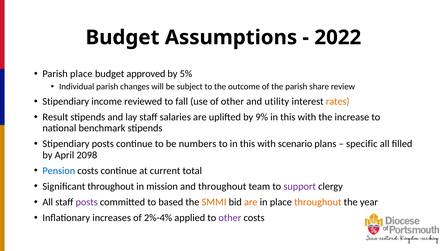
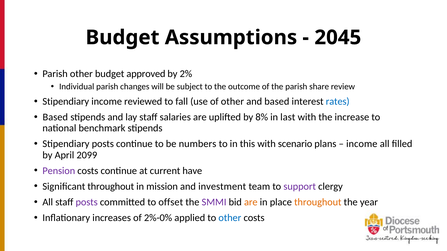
2022: 2022 -> 2045
Parish place: place -> other
5%: 5% -> 2%
and utility: utility -> based
rates colour: orange -> blue
Result at (55, 117): Result -> Based
9%: 9% -> 8%
this at (288, 117): this -> last
specific at (362, 144): specific -> income
2098: 2098 -> 2099
Pension colour: blue -> purple
total: total -> have
and throughout: throughout -> investment
based: based -> offset
SMMI colour: orange -> purple
2%-4%: 2%-4% -> 2%-0%
other at (230, 218) colour: purple -> blue
